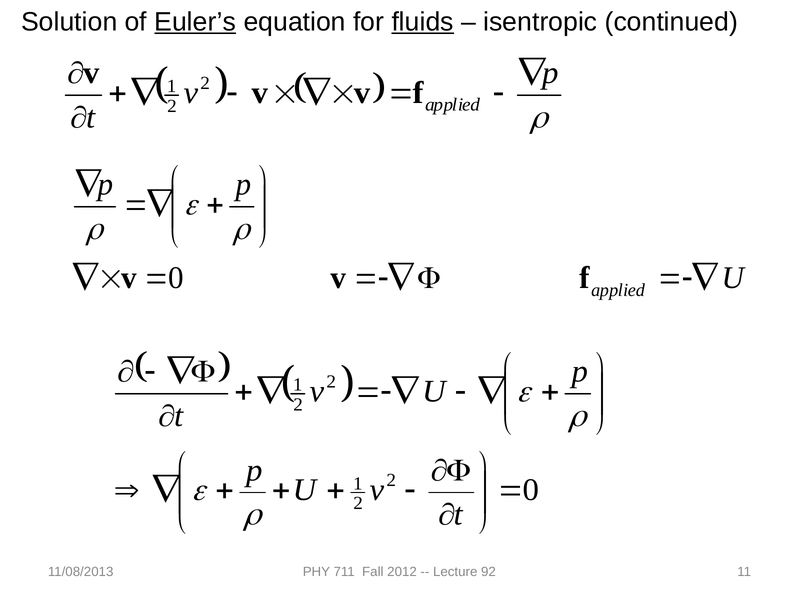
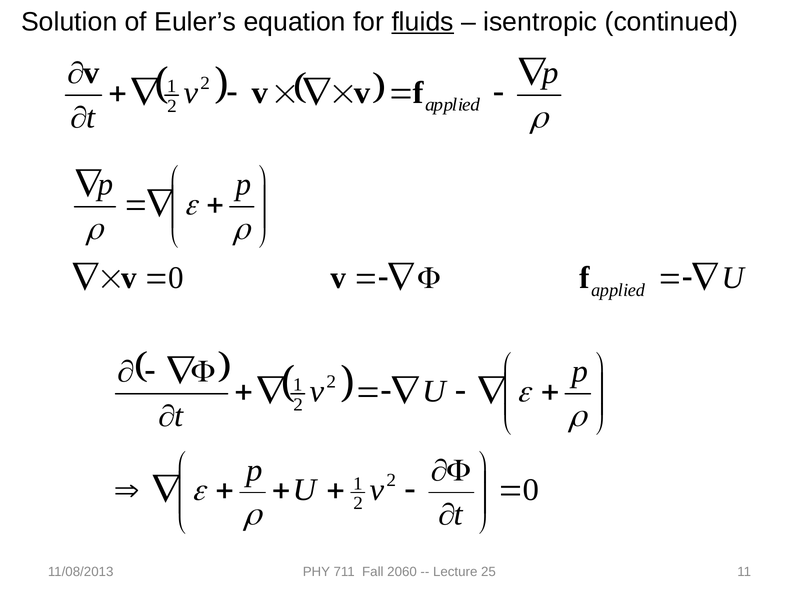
Euler’s underline: present -> none
2012: 2012 -> 2060
92: 92 -> 25
